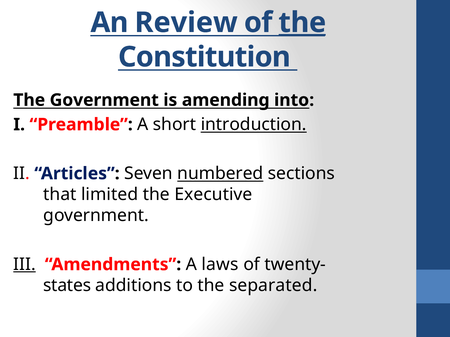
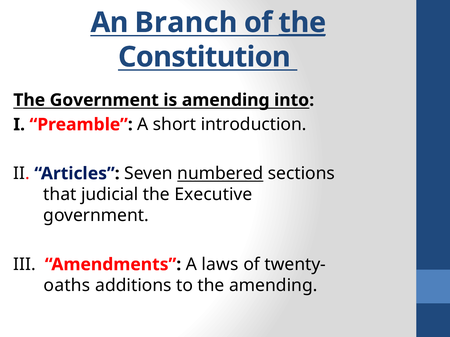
Review: Review -> Branch
introduction underline: present -> none
limited: limited -> judicial
III underline: present -> none
states: states -> oaths
the separated: separated -> amending
